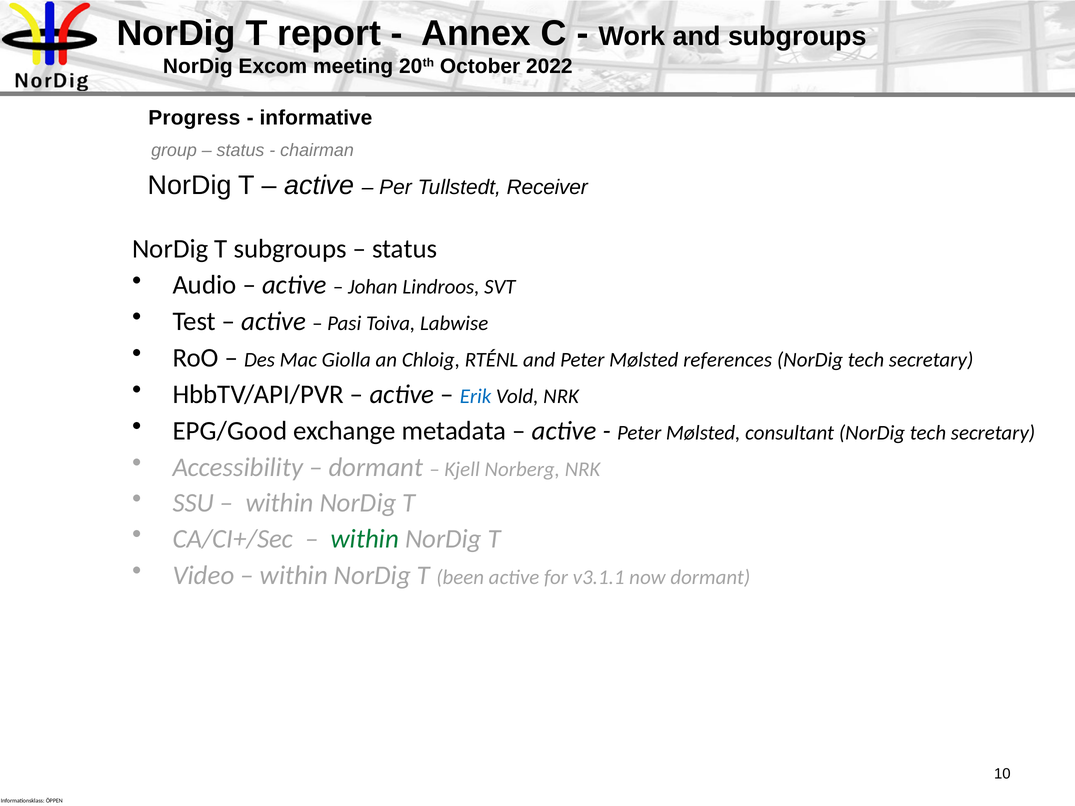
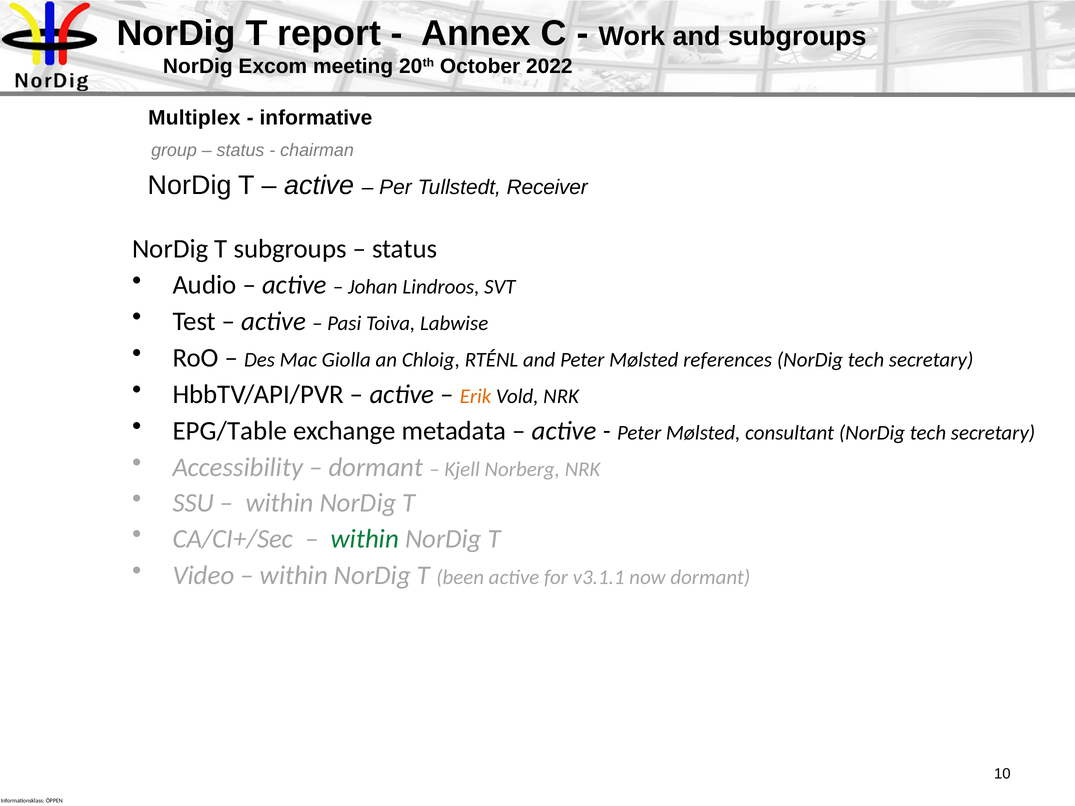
Progress: Progress -> Multiplex
Erik colour: blue -> orange
EPG/Good: EPG/Good -> EPG/Table
